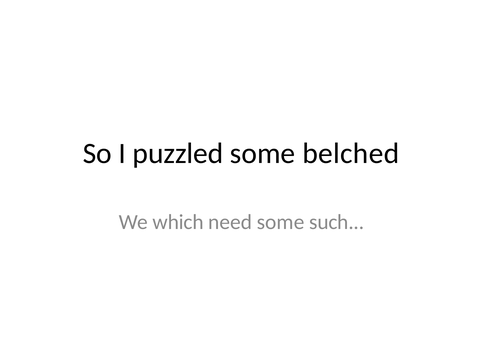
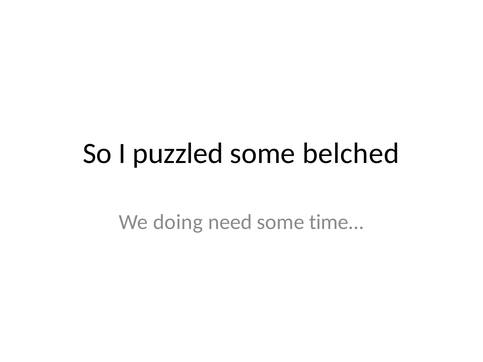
which: which -> doing
such: such -> time
